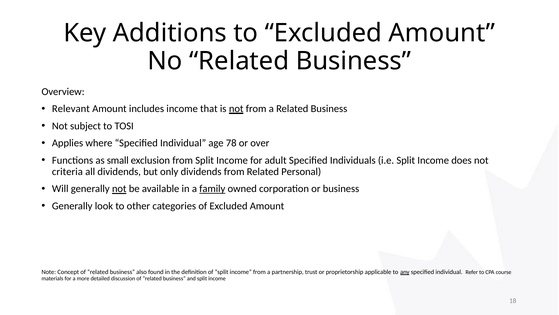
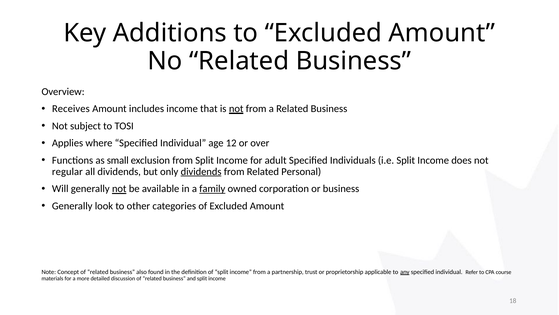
Relevant: Relevant -> Receives
78: 78 -> 12
criteria: criteria -> regular
dividends at (201, 171) underline: none -> present
